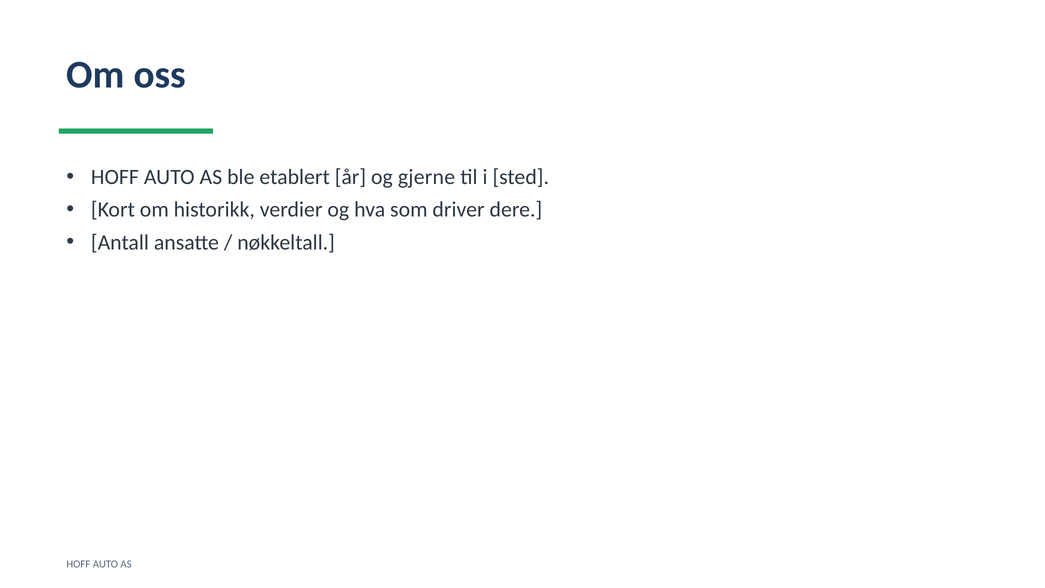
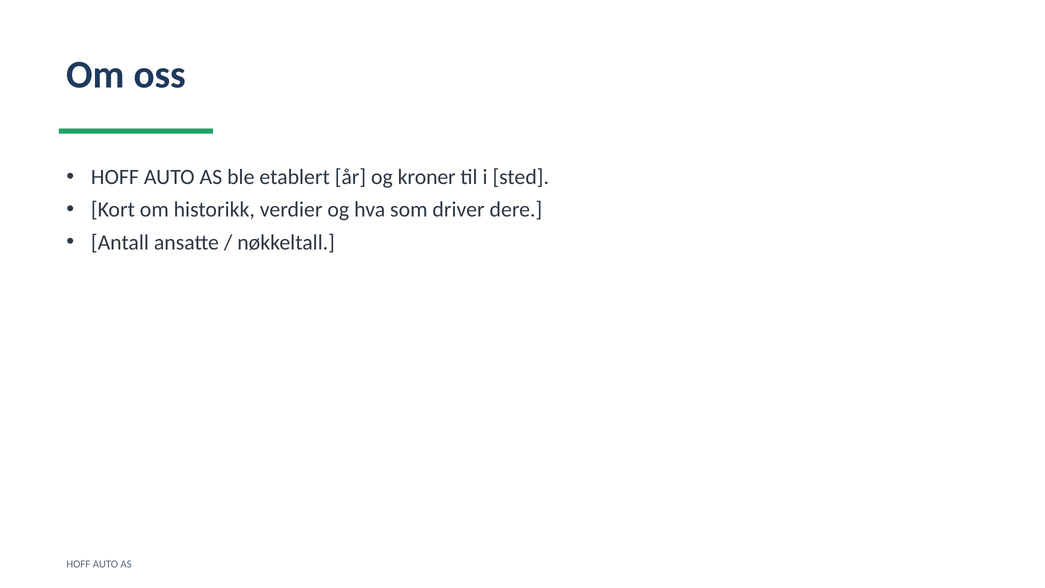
gjerne: gjerne -> kroner
